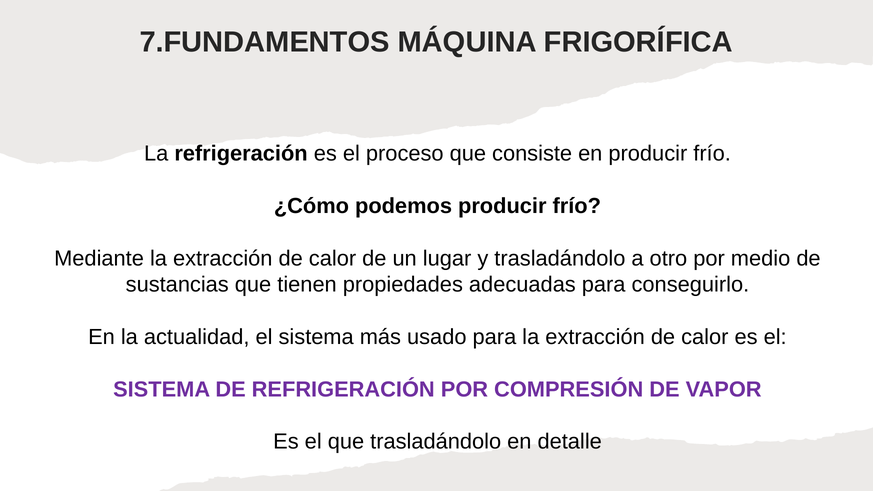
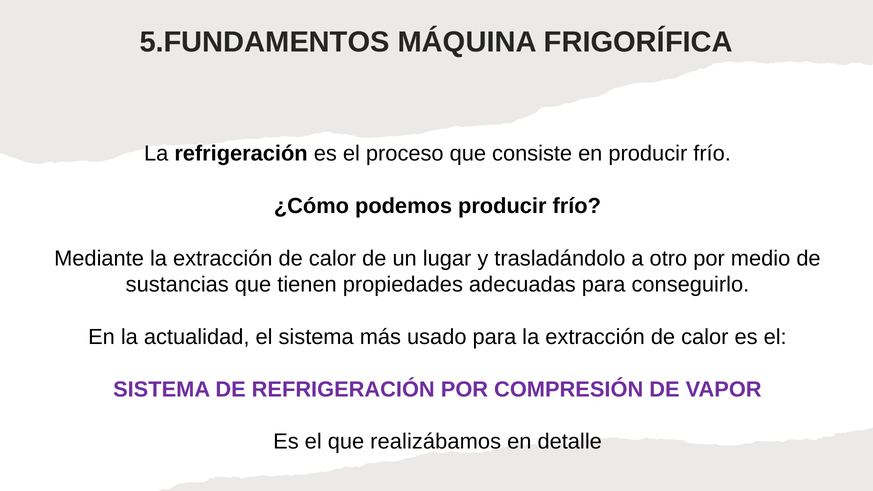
7.FUNDAMENTOS: 7.FUNDAMENTOS -> 5.FUNDAMENTOS
que trasladándolo: trasladándolo -> realizábamos
